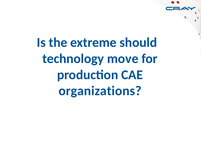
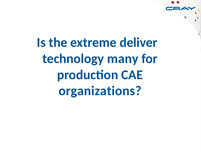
should: should -> deliver
move: move -> many
